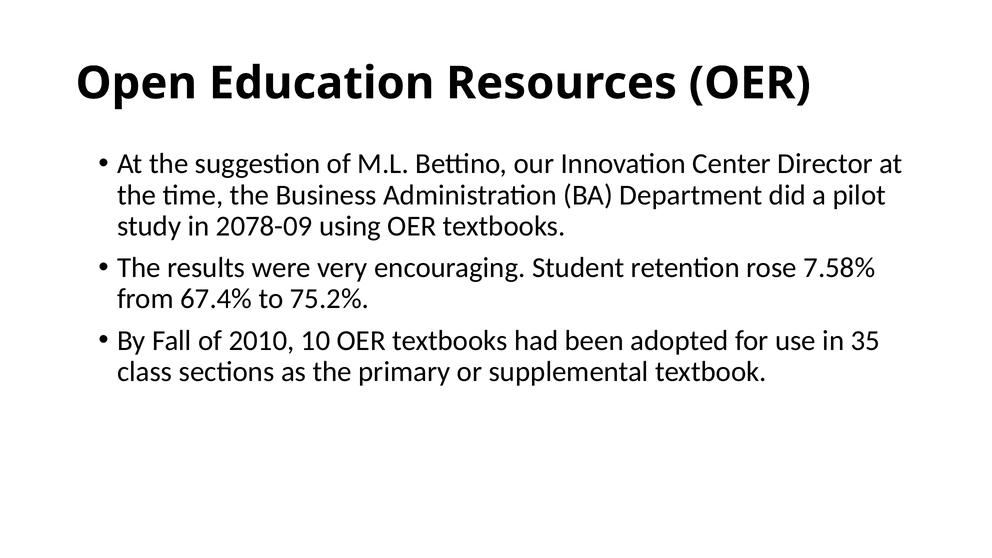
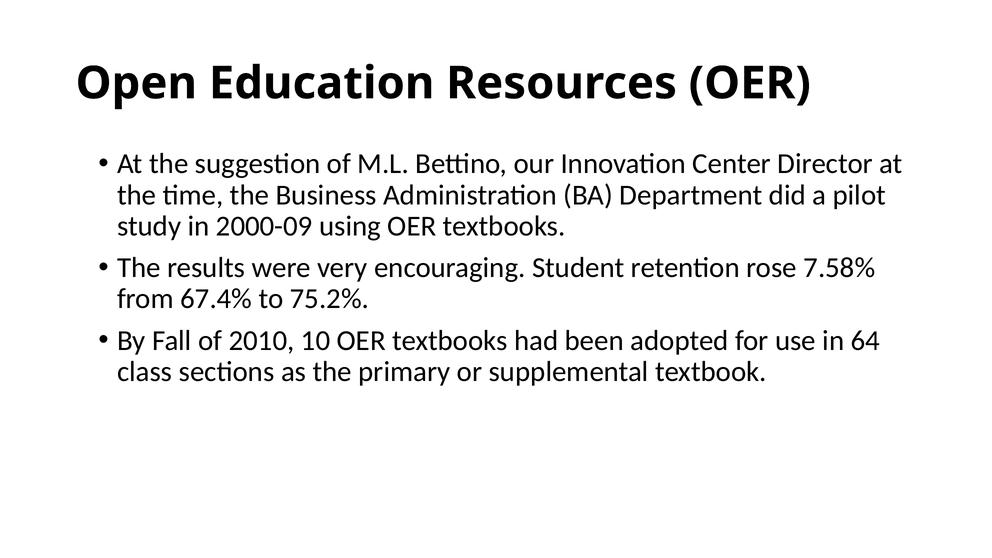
2078-09: 2078-09 -> 2000-09
35: 35 -> 64
